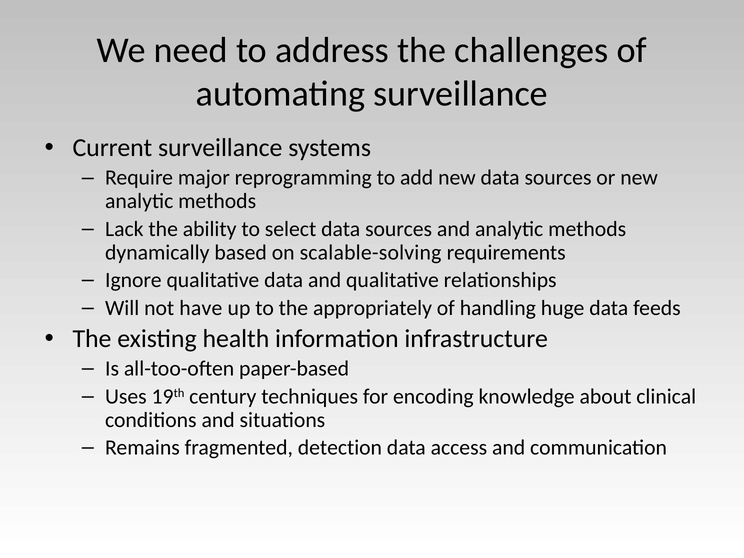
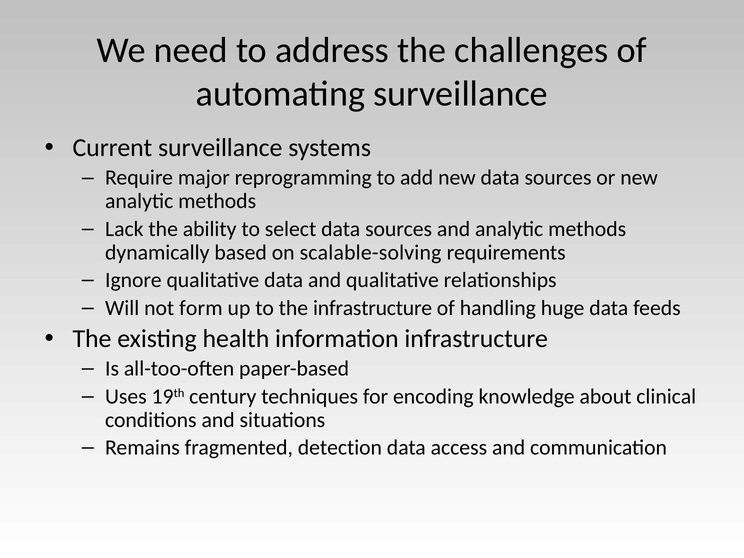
have: have -> form
the appropriately: appropriately -> infrastructure
